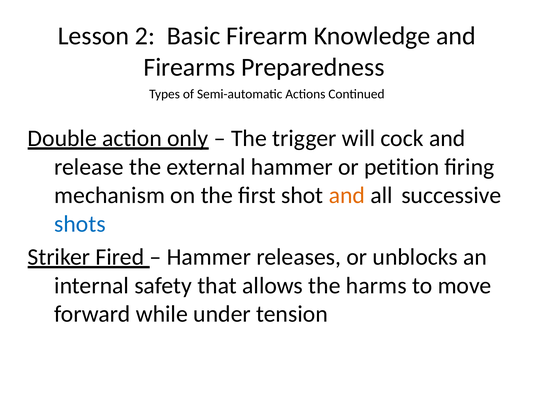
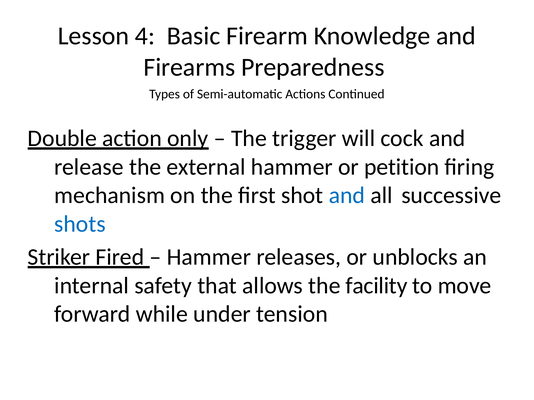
2: 2 -> 4
and at (347, 196) colour: orange -> blue
harms: harms -> facility
